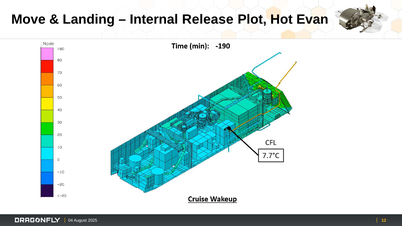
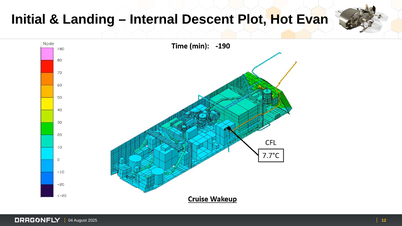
Move: Move -> Initial
Release: Release -> Descent
